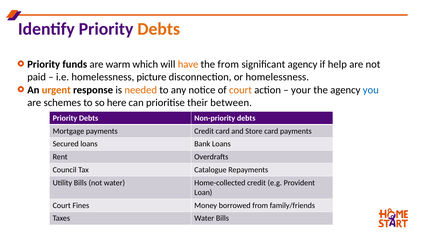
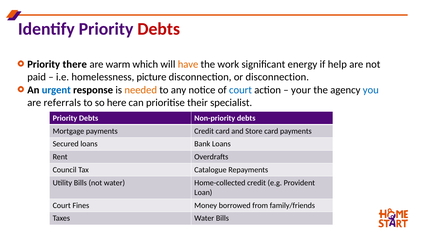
Debts at (159, 29) colour: orange -> red
funds: funds -> there
the from: from -> work
significant agency: agency -> energy
or homelessness: homelessness -> disconnection
urgent colour: orange -> blue
court at (240, 90) colour: orange -> blue
schemes: schemes -> referrals
between: between -> specialist
